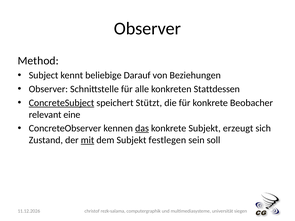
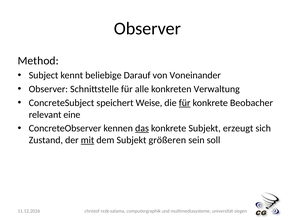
Beziehungen: Beziehungen -> Voneinander
Stattdessen: Stattdessen -> Verwaltung
ConcreteSubject underline: present -> none
Stützt: Stützt -> Weise
für at (185, 103) underline: none -> present
festlegen: festlegen -> größeren
